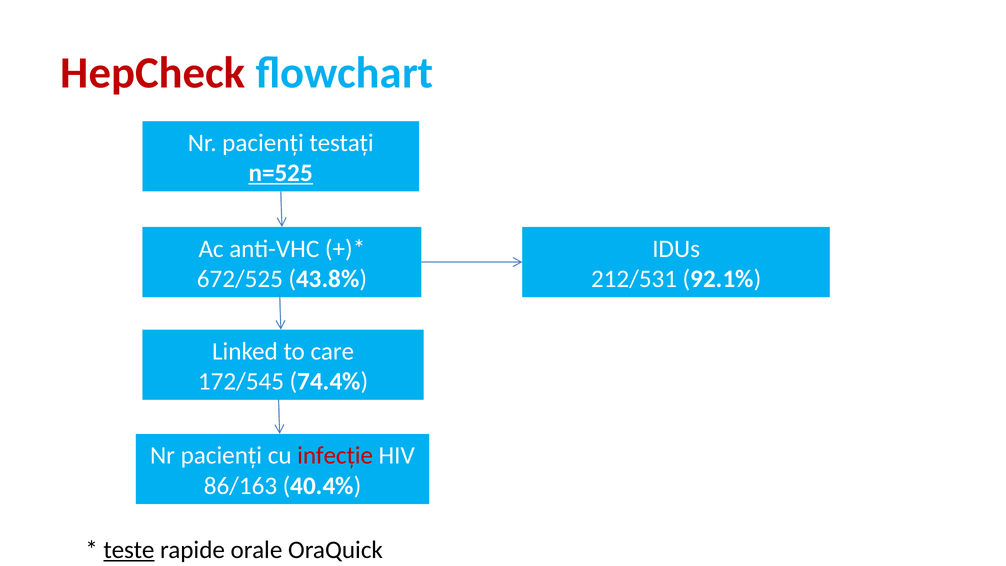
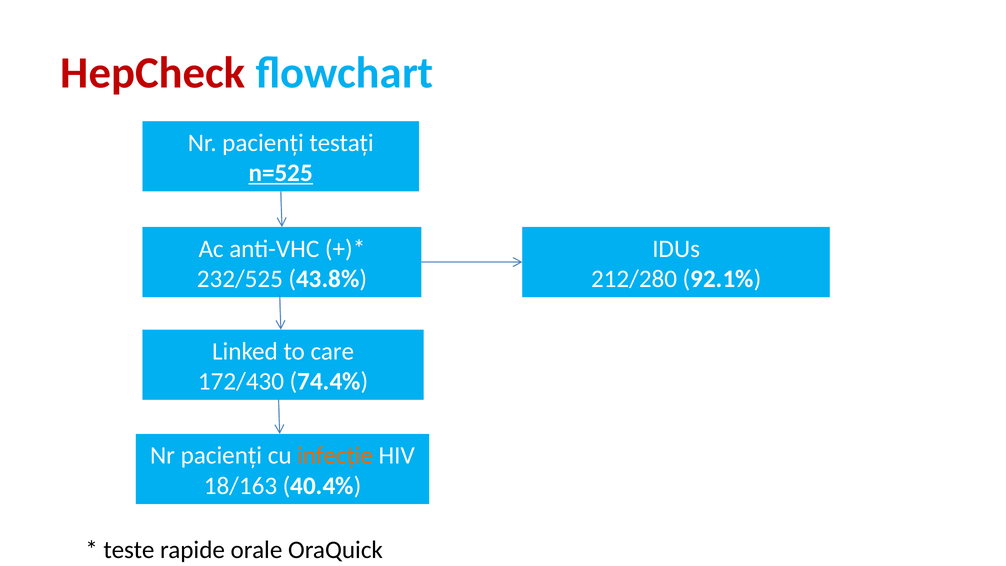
672/525: 672/525 -> 232/525
212/531: 212/531 -> 212/280
172/545: 172/545 -> 172/430
infecție colour: red -> orange
86/163: 86/163 -> 18/163
teste underline: present -> none
